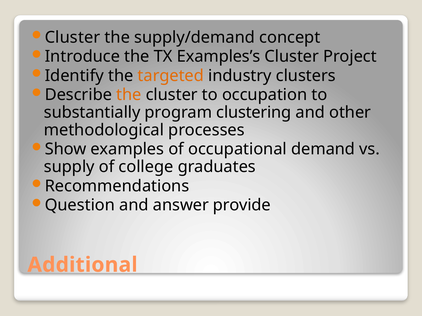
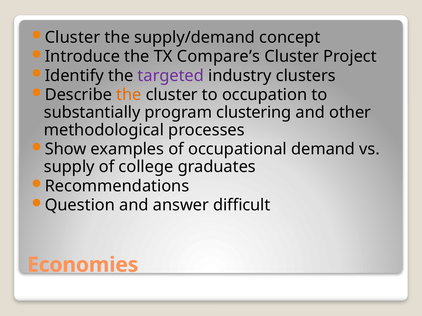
Examples’s: Examples’s -> Compare’s
targeted colour: orange -> purple
provide: provide -> difficult
Additional: Additional -> Economies
